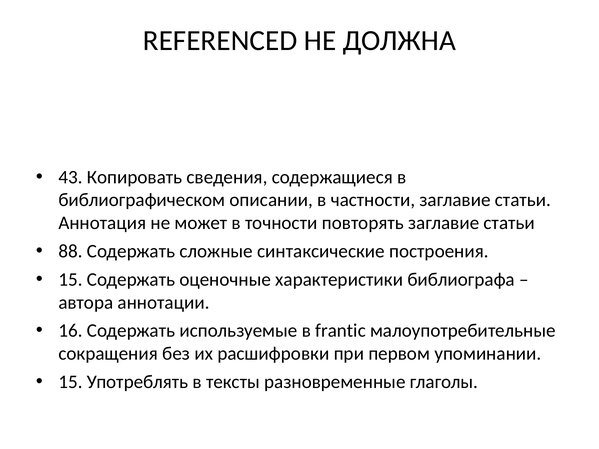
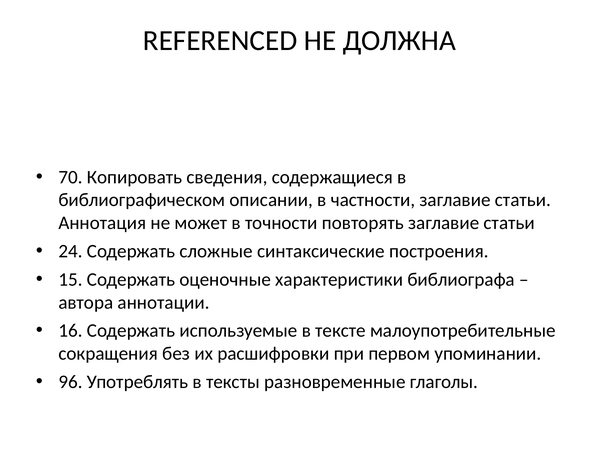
43: 43 -> 70
88: 88 -> 24
frantic: frantic -> тексте
15 at (70, 382): 15 -> 96
